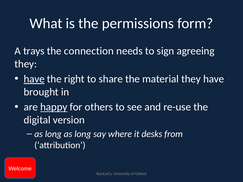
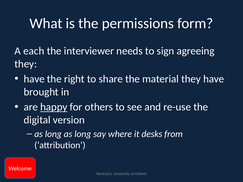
trays: trays -> each
connection: connection -> interviewer
have at (34, 79) underline: present -> none
